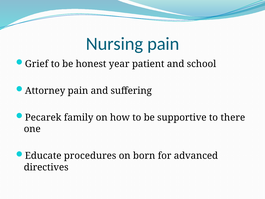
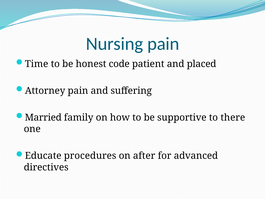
Grief: Grief -> Time
year: year -> code
school: school -> placed
Pecarek: Pecarek -> Married
born: born -> after
